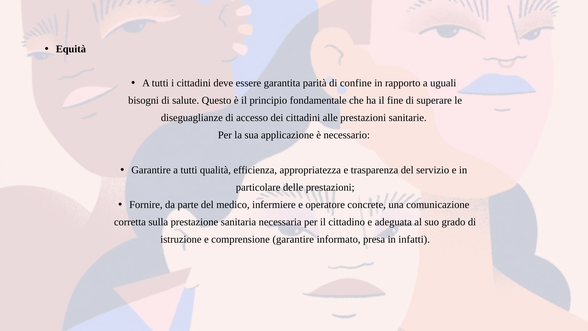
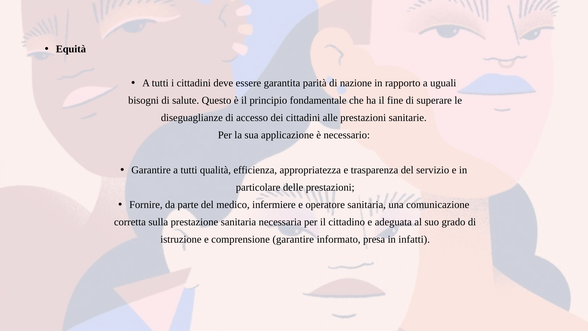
confine: confine -> nazione
operatore concrete: concrete -> sanitaria
